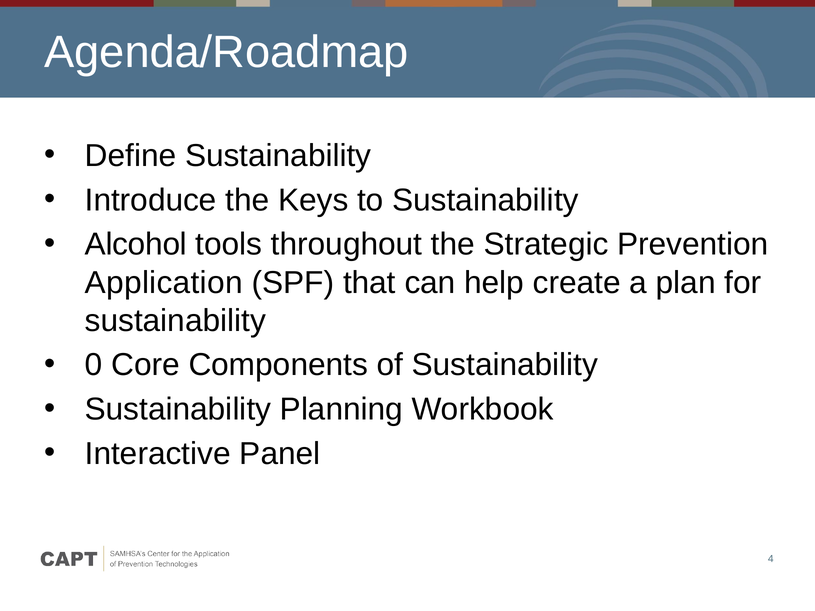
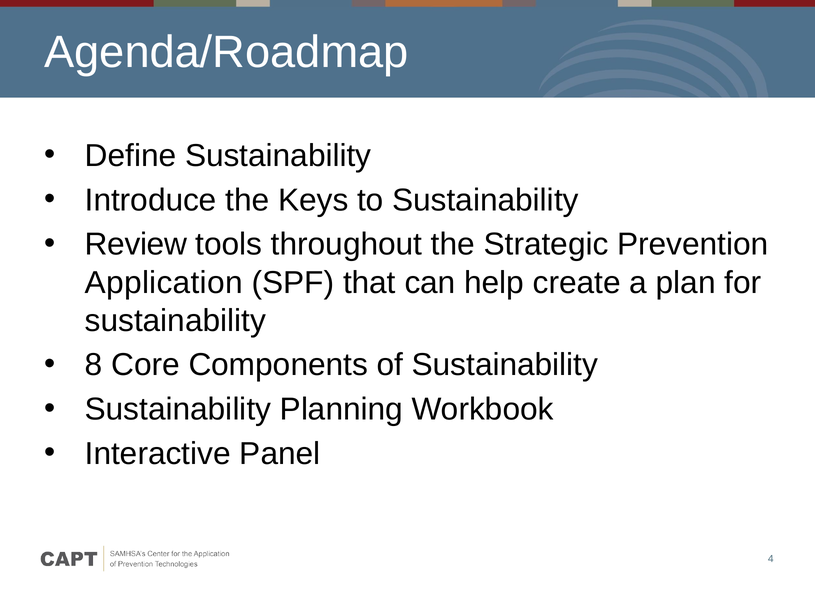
Alcohol: Alcohol -> Review
0: 0 -> 8
